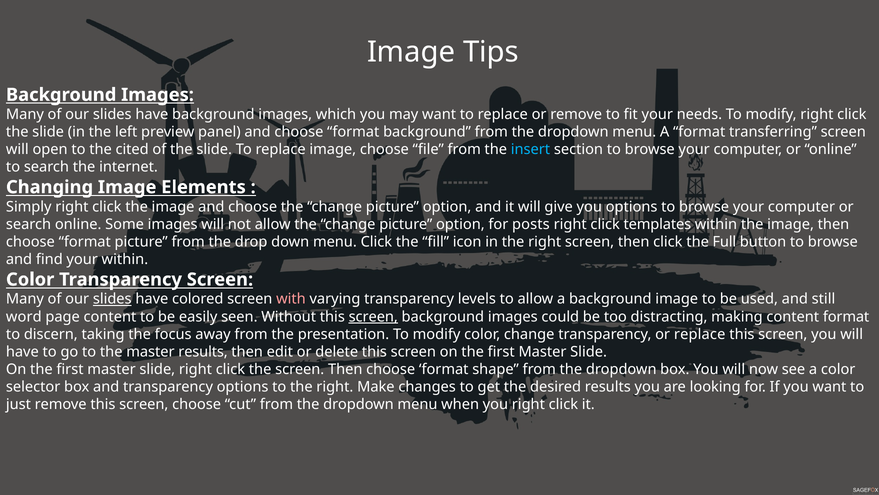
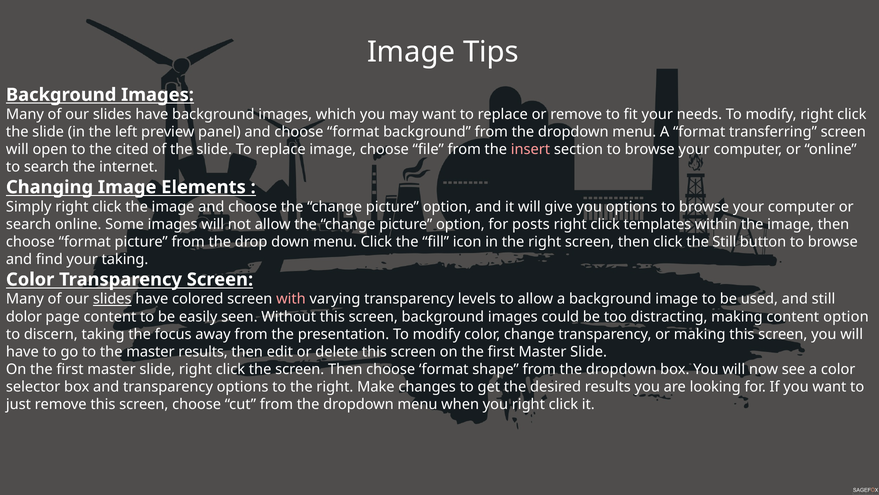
insert colour: light blue -> pink
the Full: Full -> Still
your within: within -> taking
word: word -> dolor
screen at (373, 316) underline: present -> none
content format: format -> option
or replace: replace -> making
